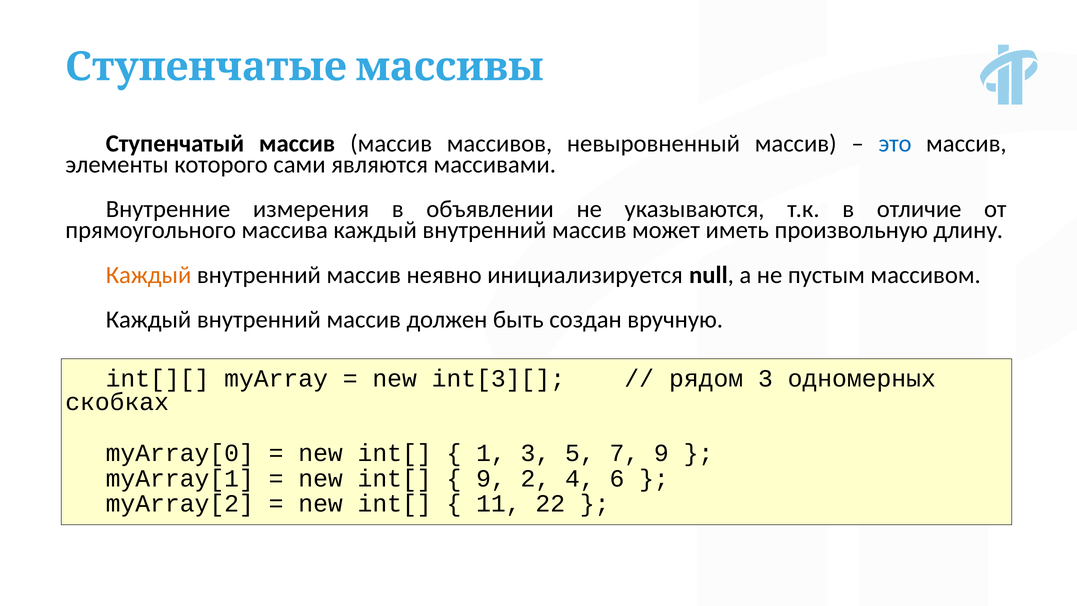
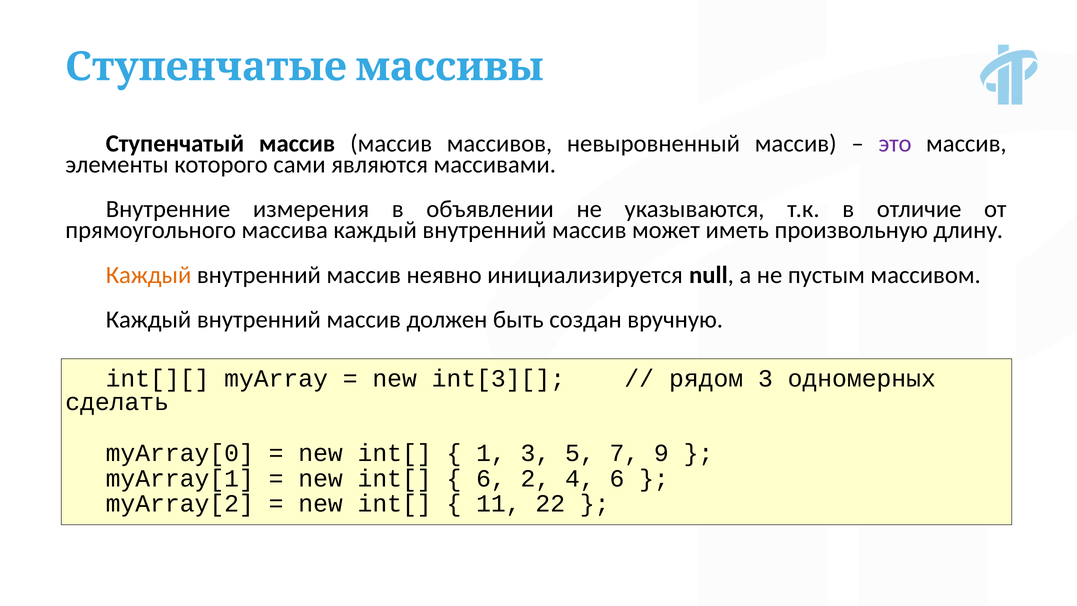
это colour: blue -> purple
скобках: скобках -> сделать
9 at (491, 478): 9 -> 6
